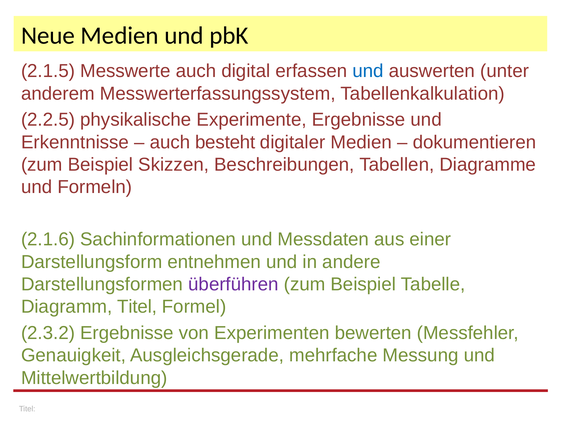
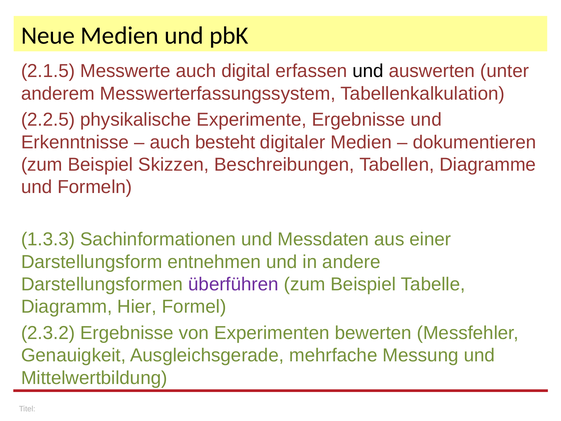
und at (368, 71) colour: blue -> black
2.1.6: 2.1.6 -> 1.3.3
Diagramm Titel: Titel -> Hier
